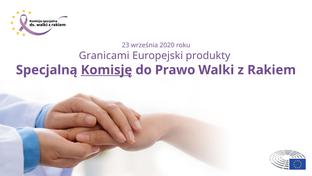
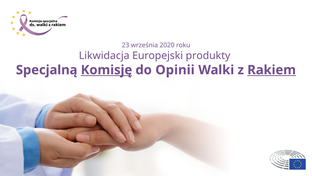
Granicami: Granicami -> Likwidacja
Prawo: Prawo -> Opinii
Rakiem underline: none -> present
